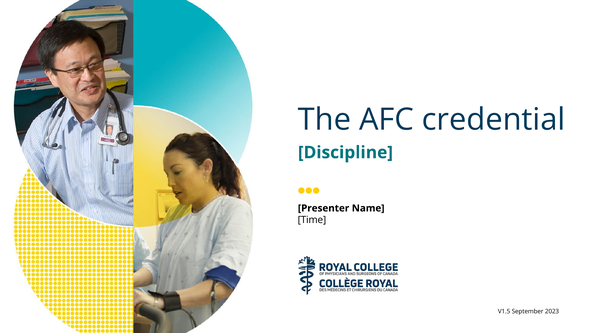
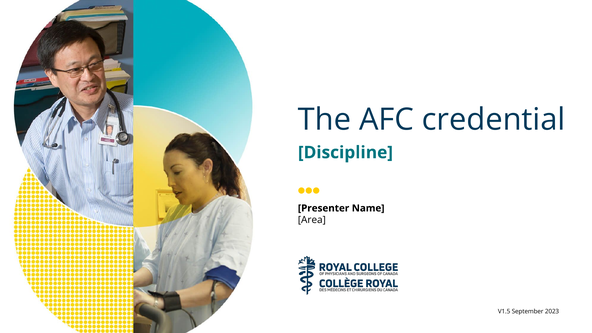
Time: Time -> Area
